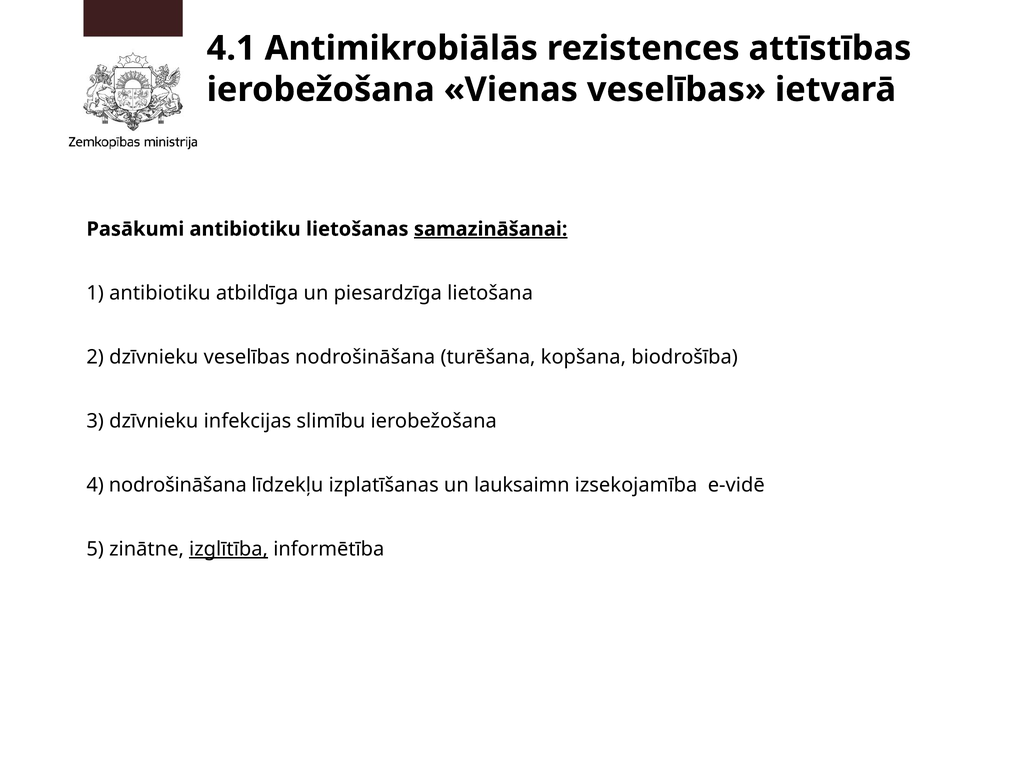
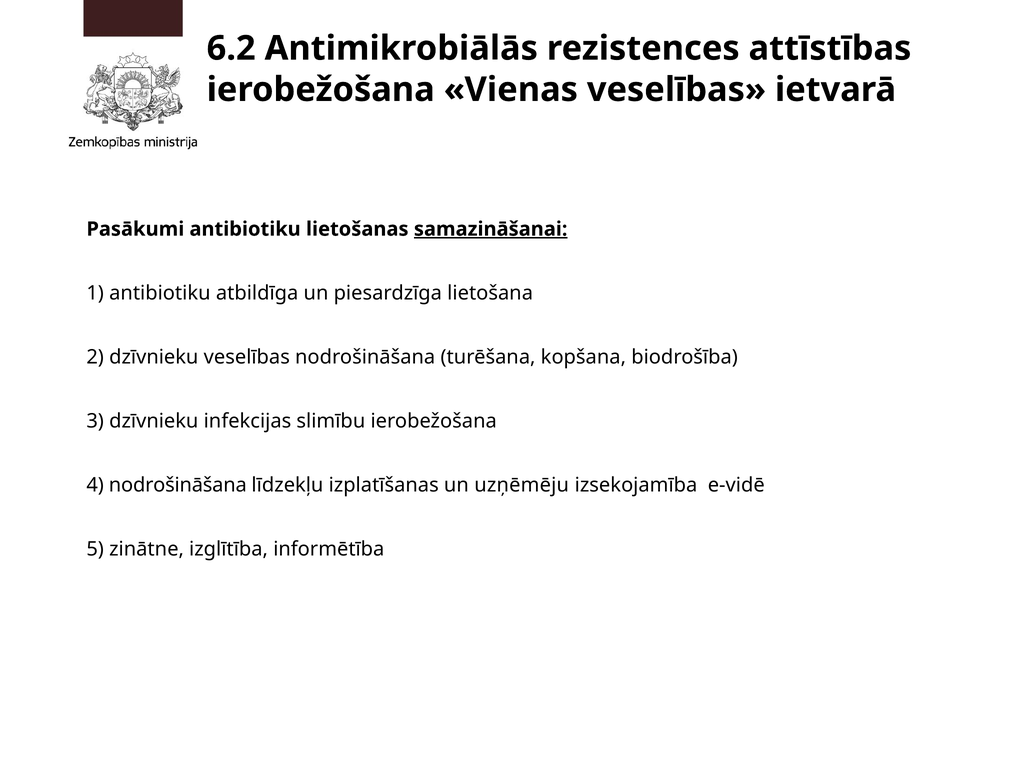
4.1: 4.1 -> 6.2
lauksaimn: lauksaimn -> uzņēmēju
izglītība underline: present -> none
